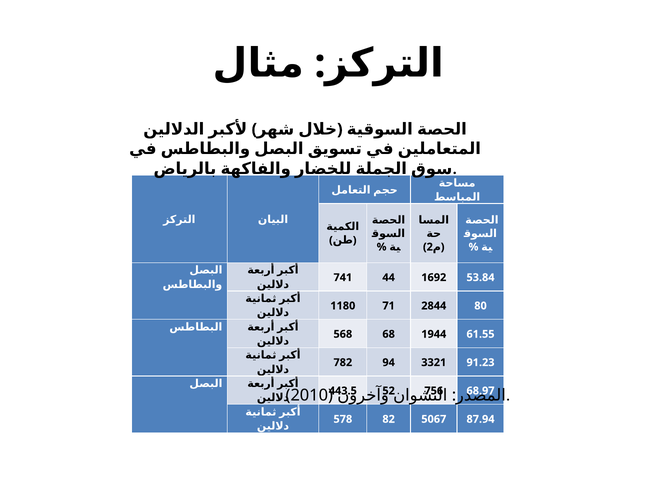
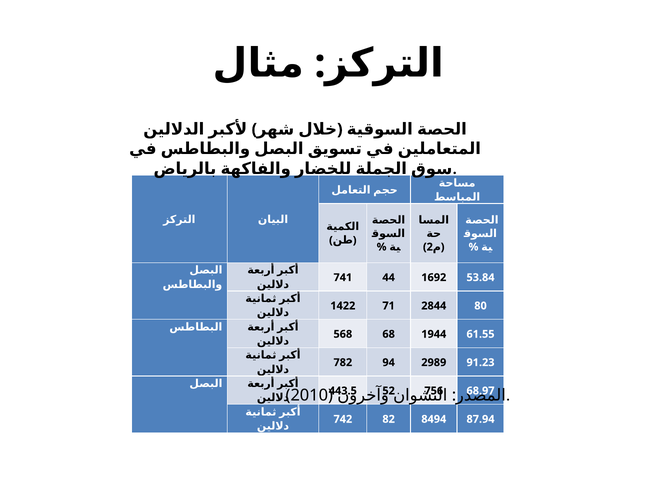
1180: 1180 -> 1422
3321: 3321 -> 2989
578: 578 -> 742
5067: 5067 -> 8494
